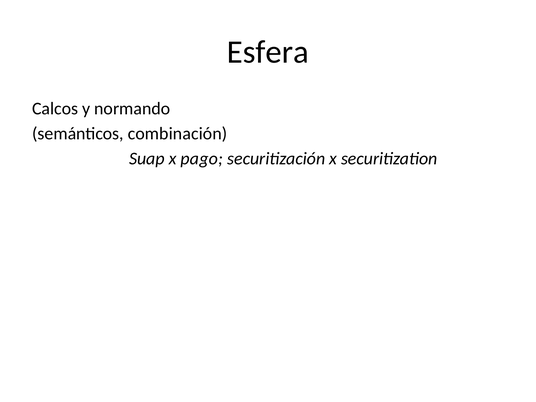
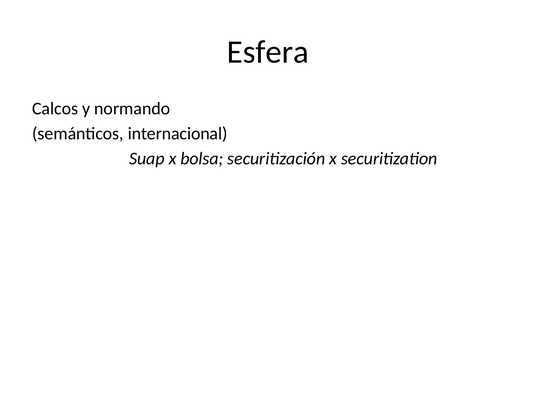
combinación: combinación -> internacional
pago: pago -> bolsa
